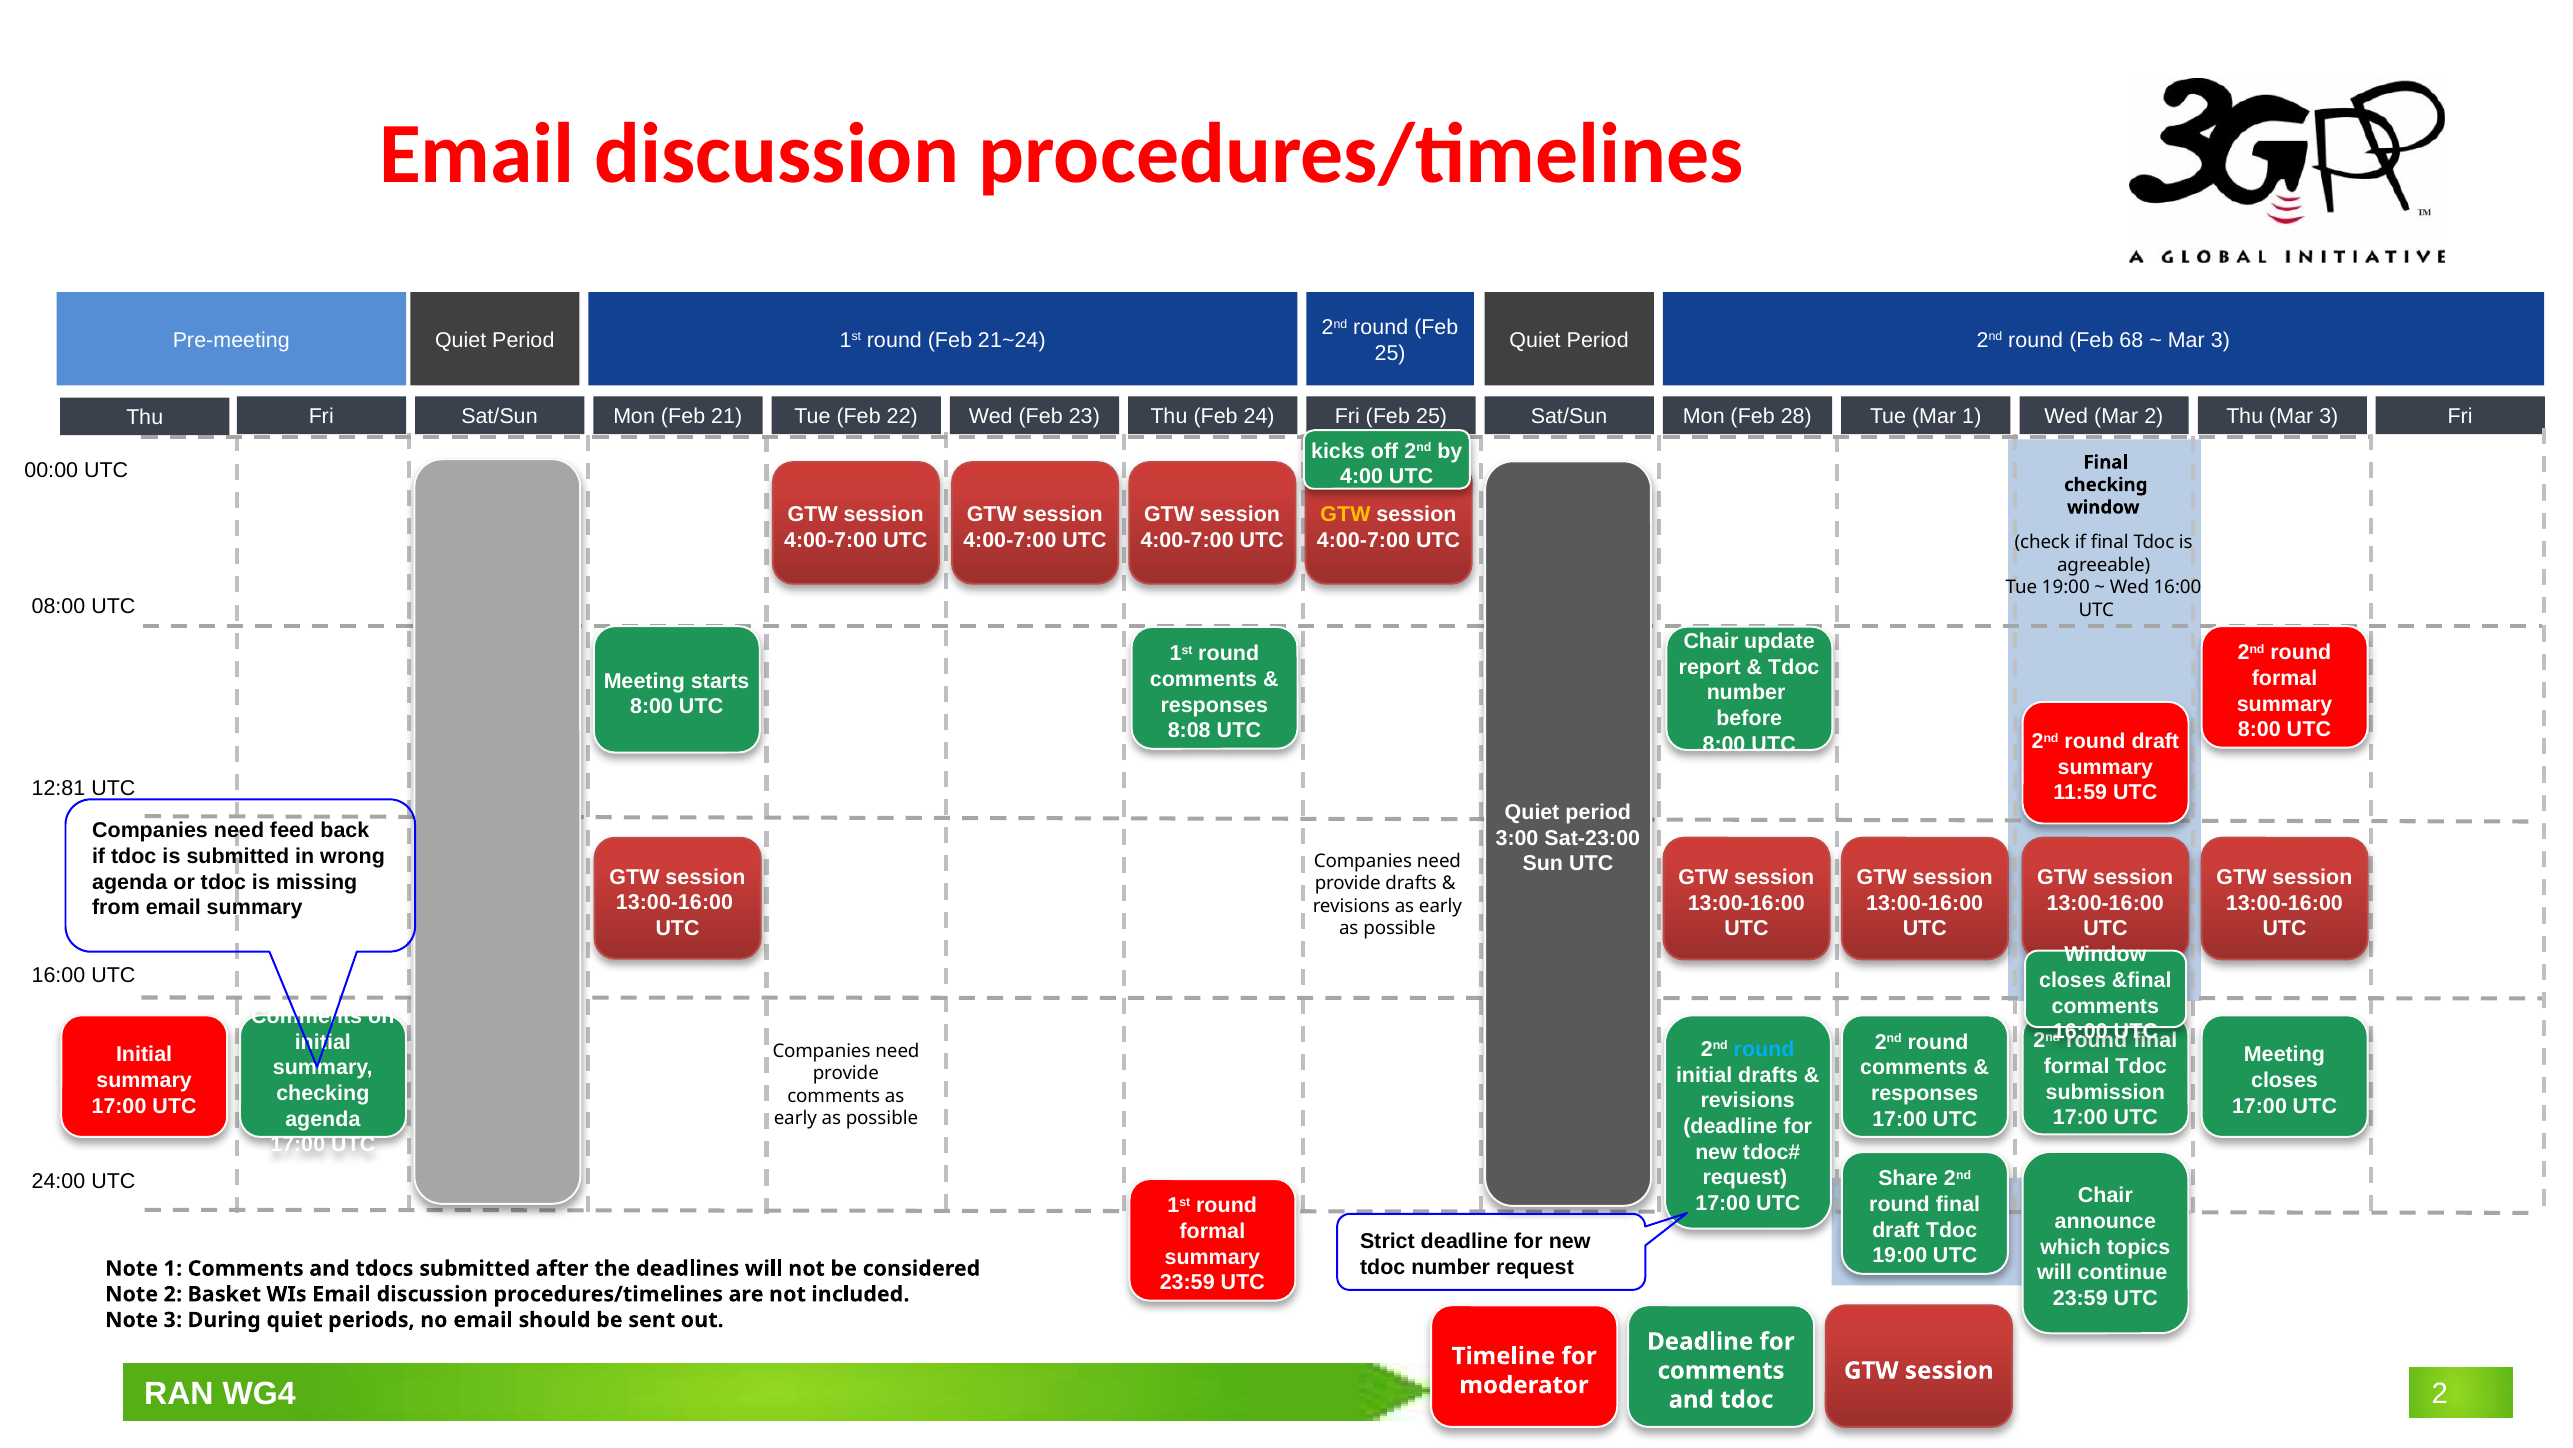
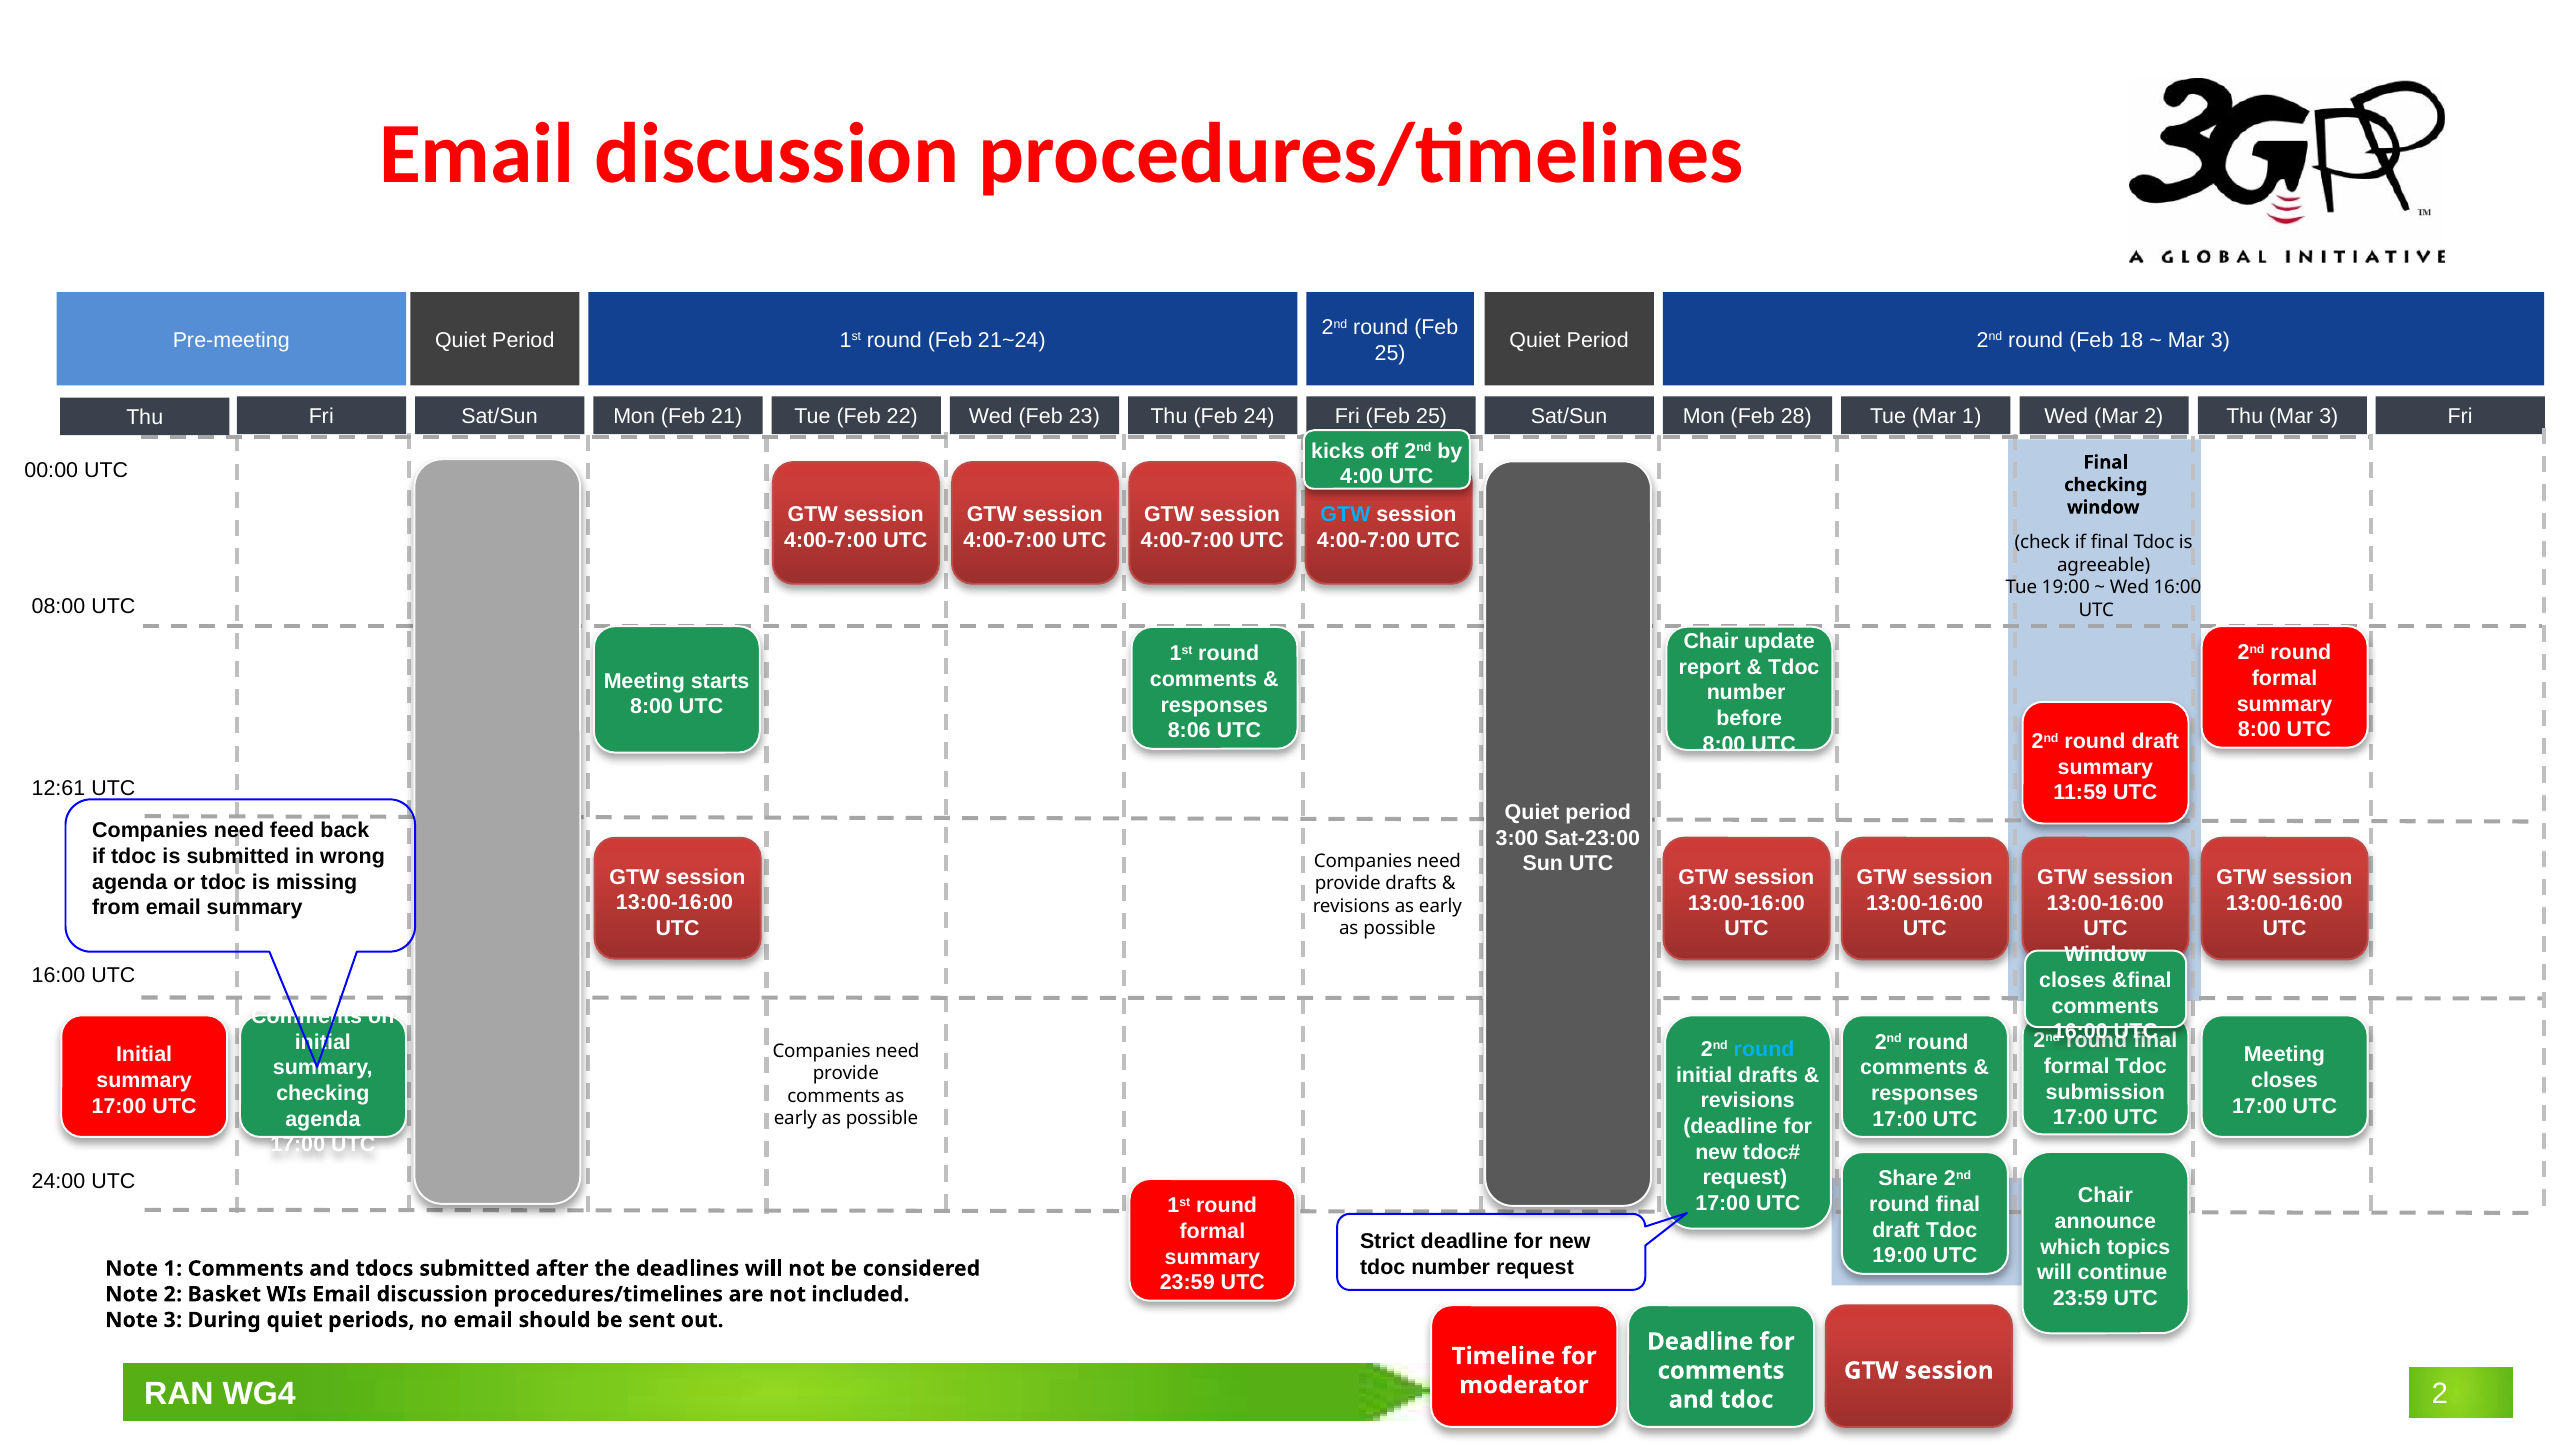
68: 68 -> 18
GTW at (1345, 514) colour: yellow -> light blue
8:08: 8:08 -> 8:06
12:81: 12:81 -> 12:61
